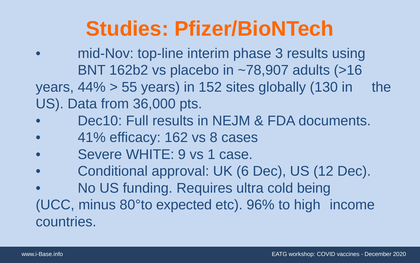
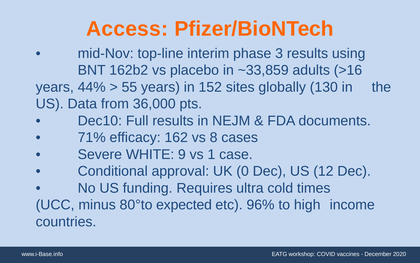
Studies: Studies -> Access
~78,907: ~78,907 -> ~33,859
41%: 41% -> 71%
6: 6 -> 0
being: being -> times
